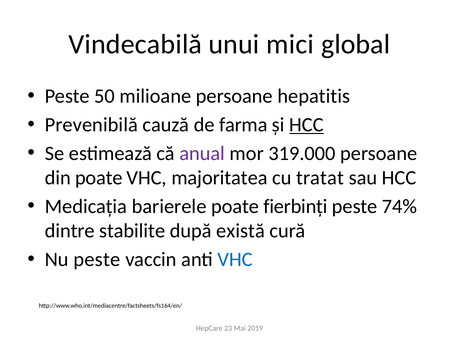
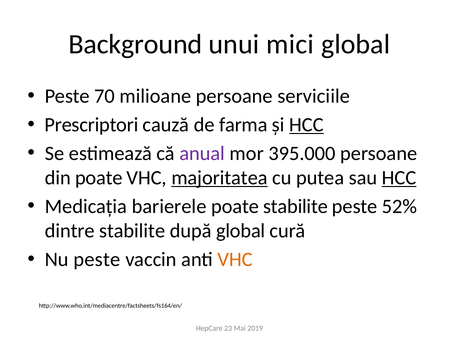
Vindecabilă: Vindecabilă -> Background
50: 50 -> 70
hepatitis: hepatitis -> serviciile
Prevenibilă: Prevenibilă -> Prescriptori
319.000: 319.000 -> 395.000
majoritatea underline: none -> present
tratat: tratat -> putea
HCC at (399, 178) underline: none -> present
poate fierbinți: fierbinți -> stabilite
74%: 74% -> 52%
după există: există -> global
VHC at (235, 260) colour: blue -> orange
